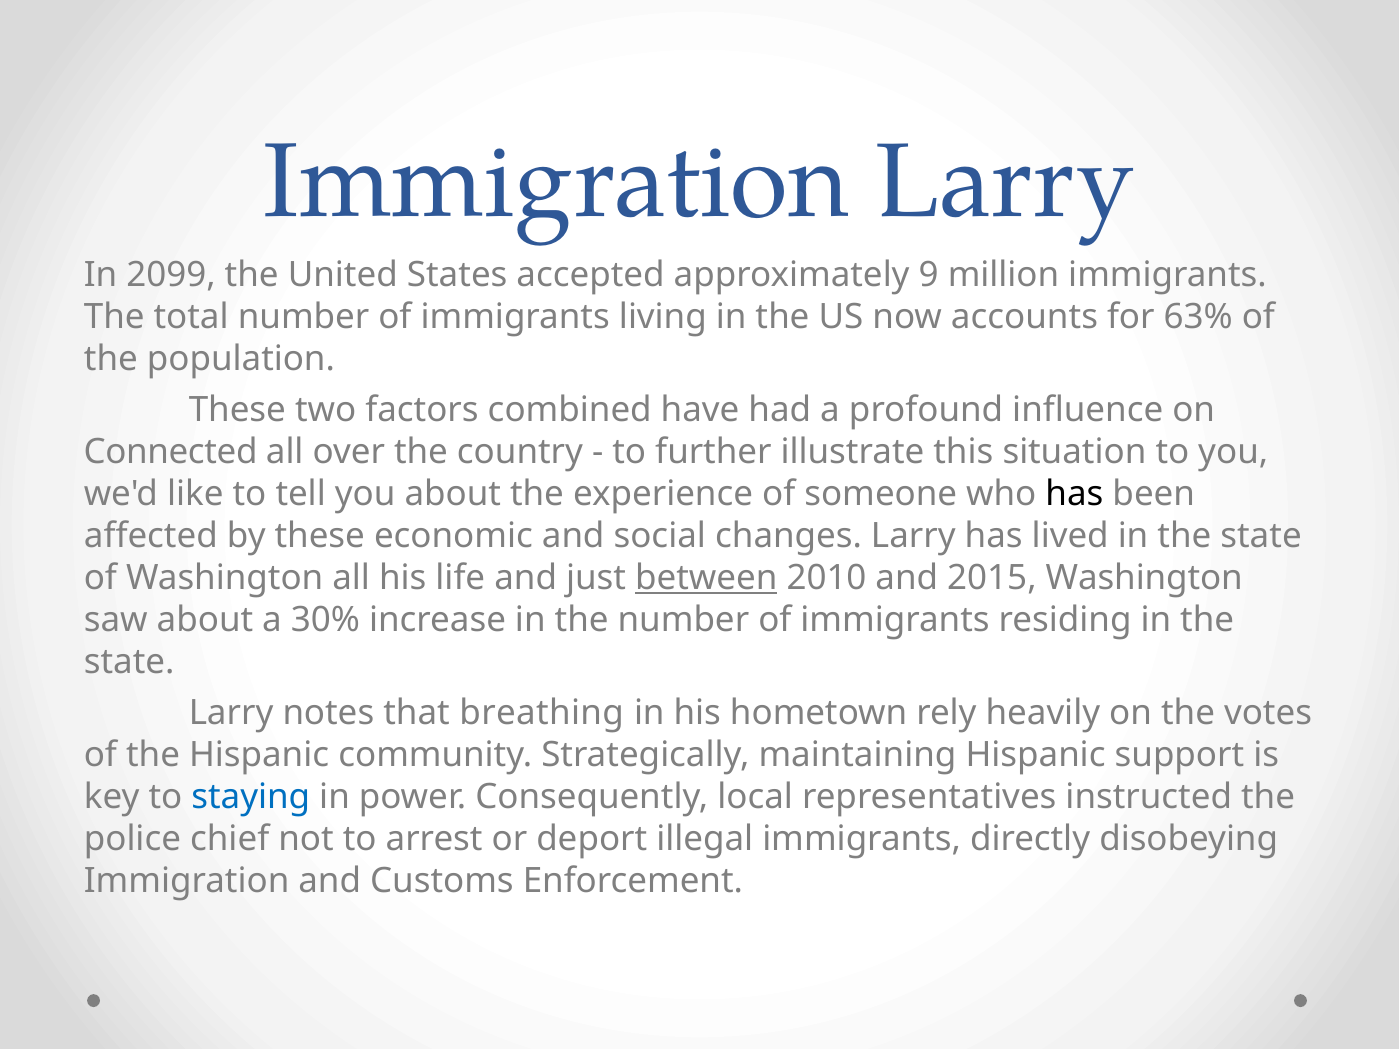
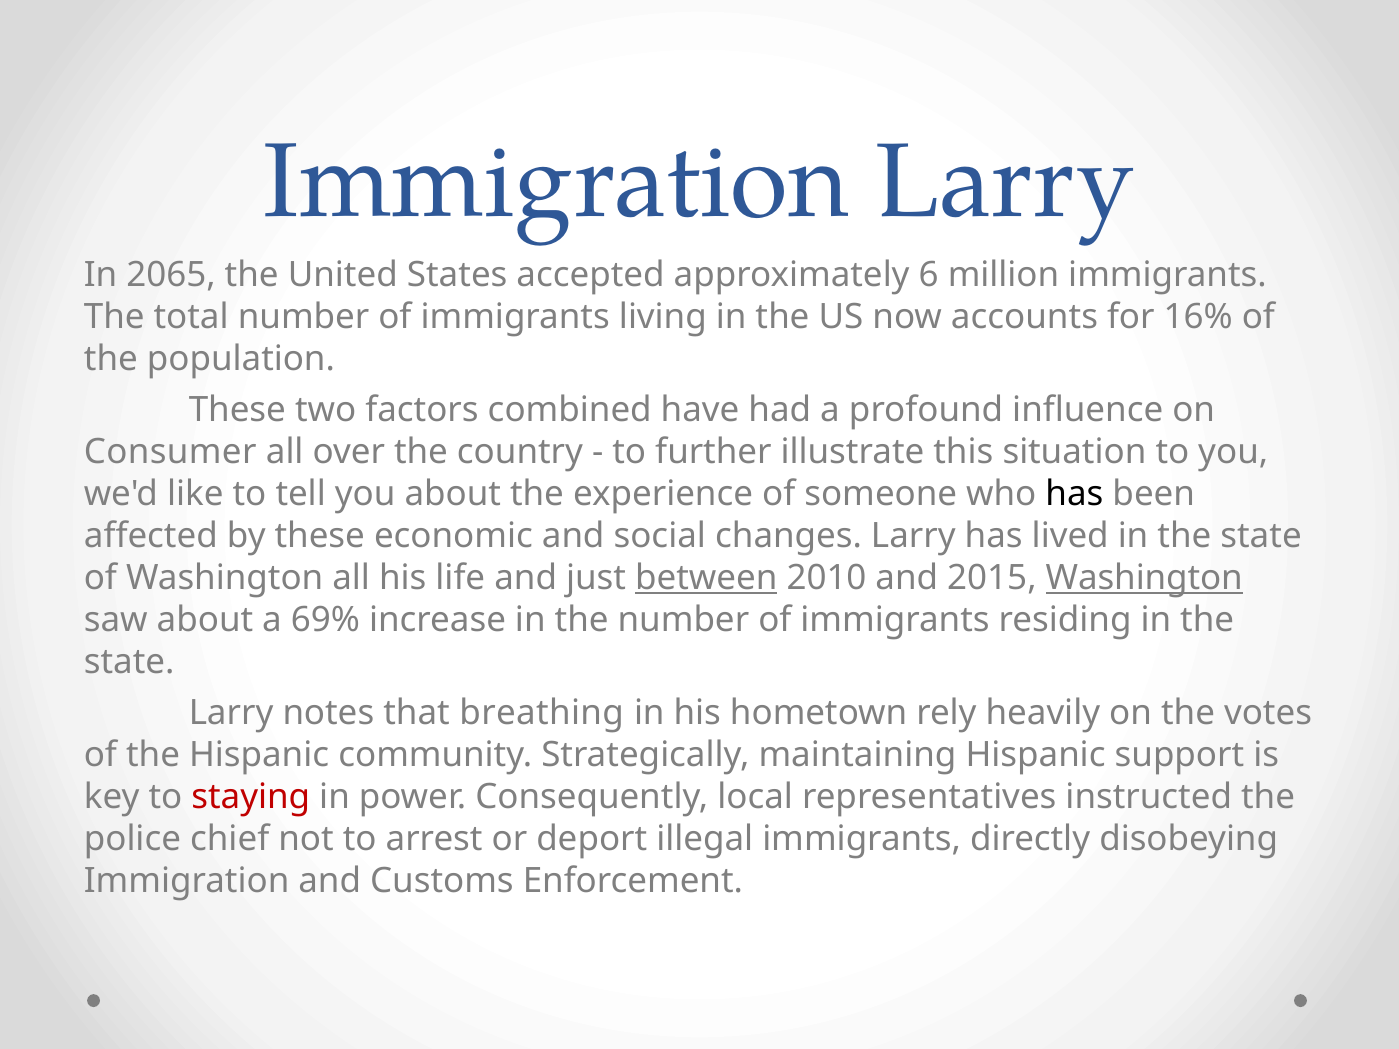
2099: 2099 -> 2065
9: 9 -> 6
63%: 63% -> 16%
Connected: Connected -> Consumer
Washington at (1144, 578) underline: none -> present
30%: 30% -> 69%
staying colour: blue -> red
